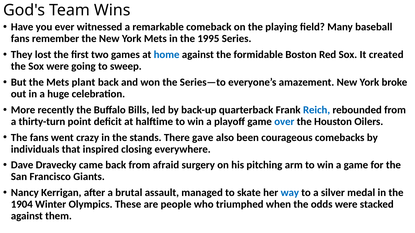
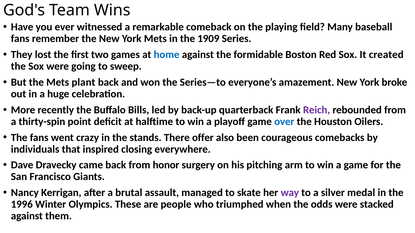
1995: 1995 -> 1909
Reich colour: blue -> purple
thirty-turn: thirty-turn -> thirty-spin
gave: gave -> offer
afraid: afraid -> honor
way colour: blue -> purple
1904: 1904 -> 1996
